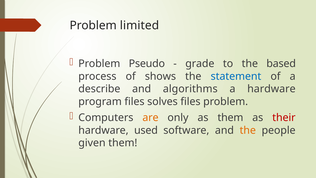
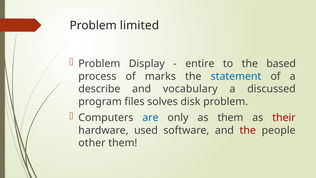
Pseudo: Pseudo -> Display
grade: grade -> entire
shows: shows -> marks
algorithms: algorithms -> vocabulary
a hardware: hardware -> discussed
solves files: files -> disk
are colour: orange -> blue
the at (248, 130) colour: orange -> red
given: given -> other
